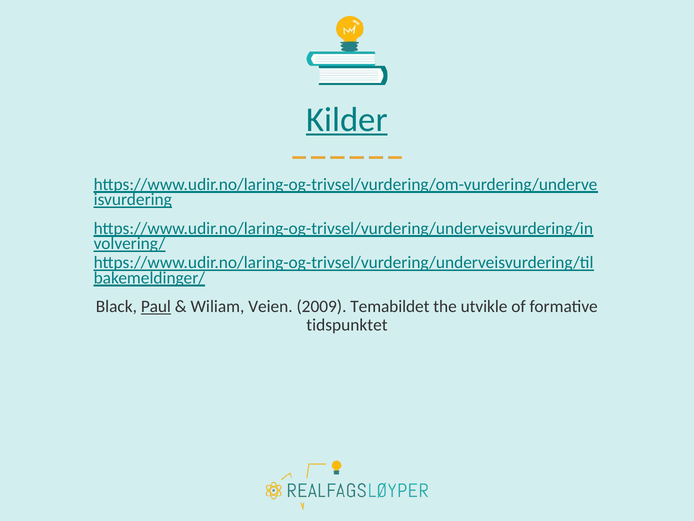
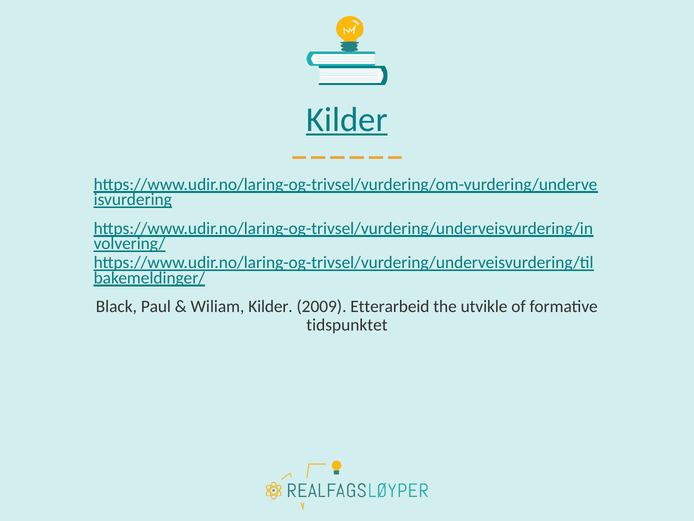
Paul underline: present -> none
Wiliam Veien: Veien -> Kilder
Temabildet: Temabildet -> Etterarbeid
